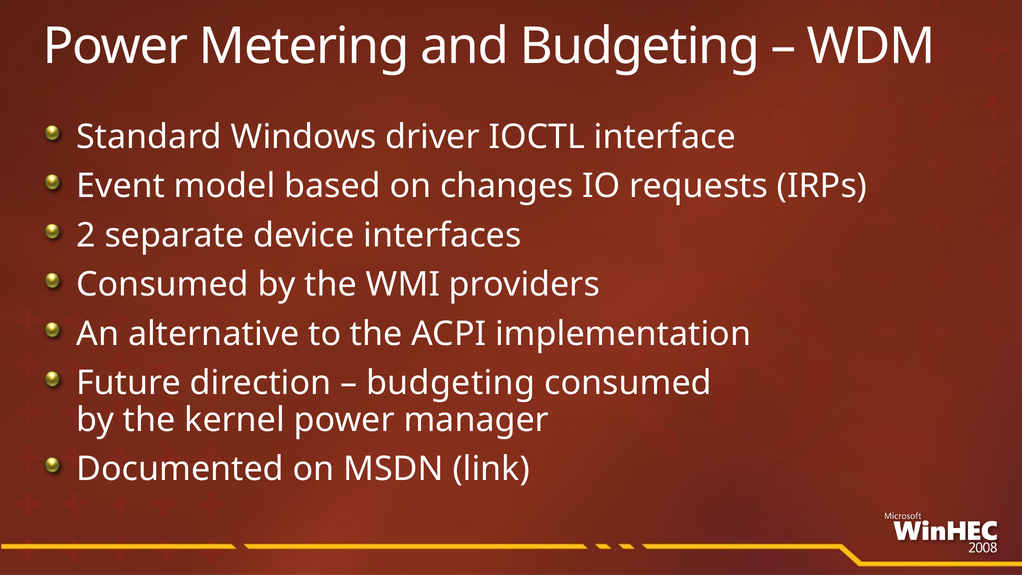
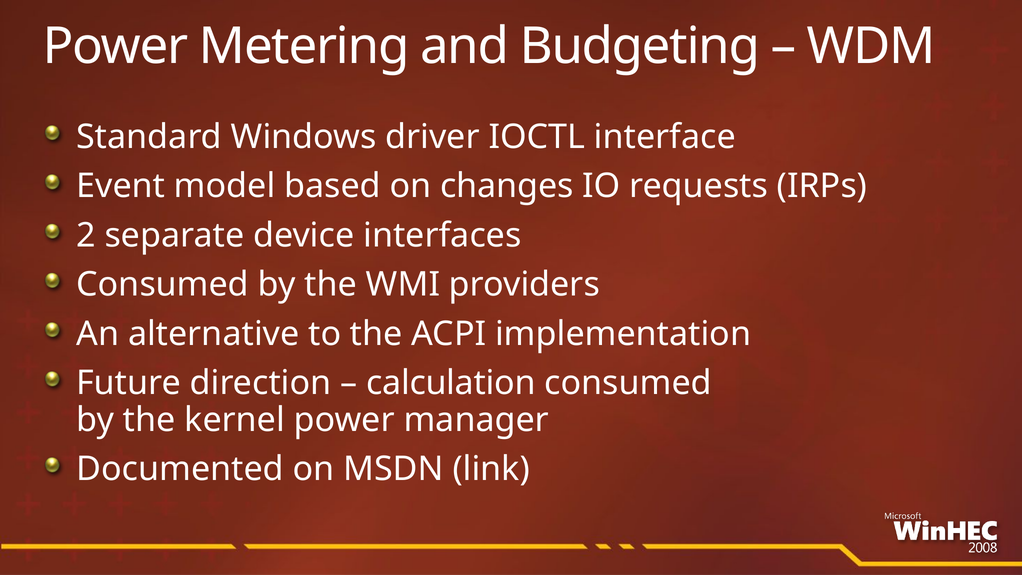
budgeting at (451, 383): budgeting -> calculation
